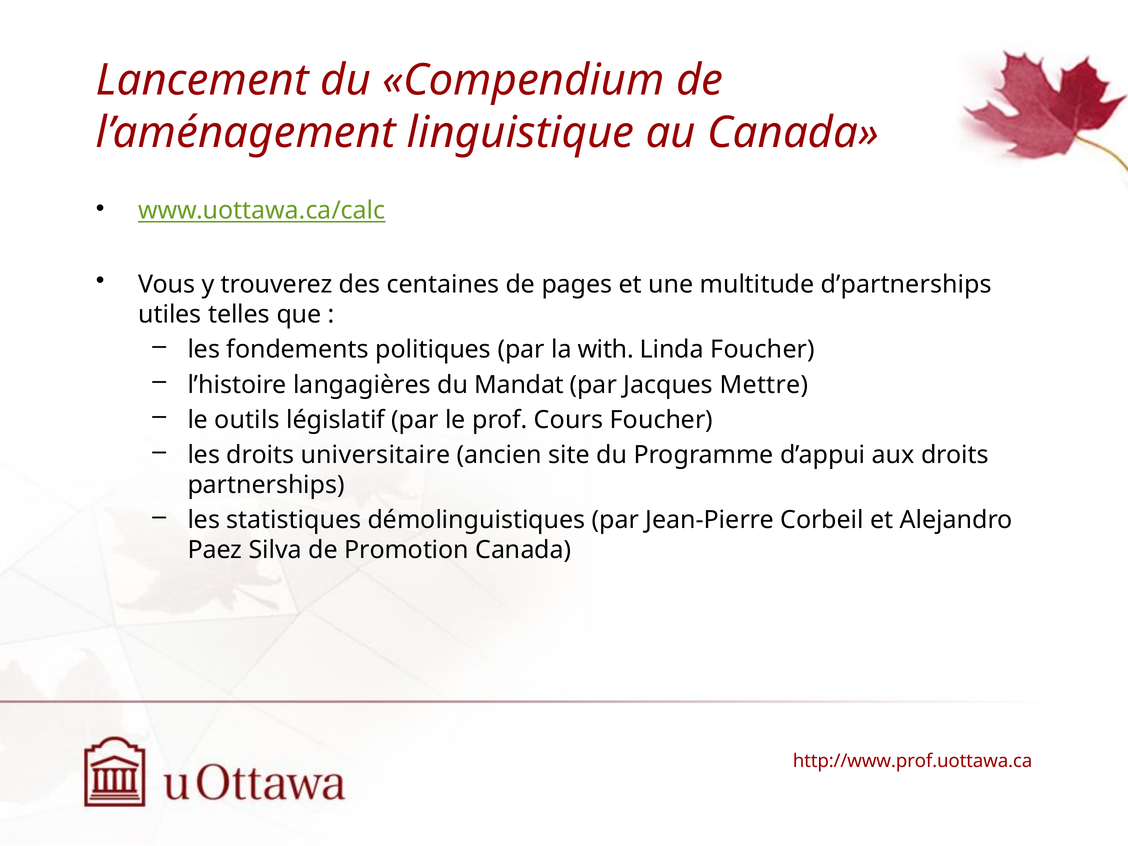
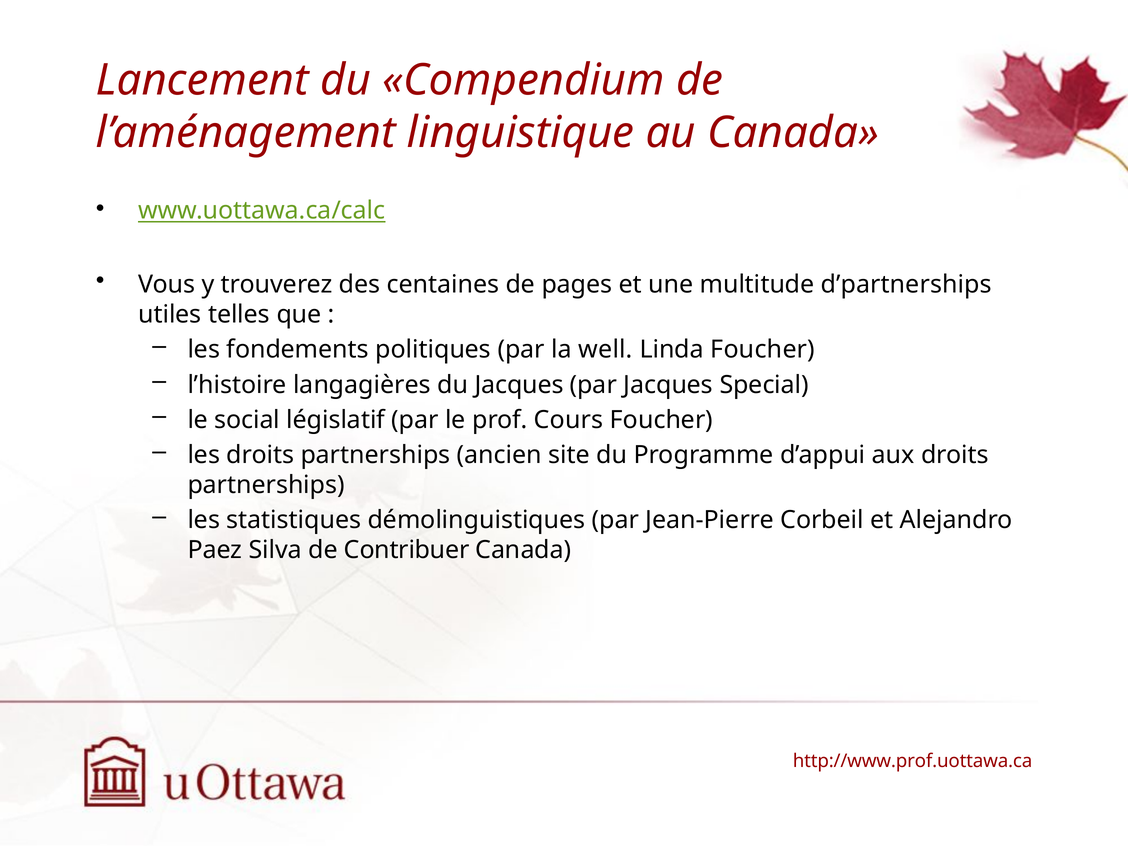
with: with -> well
du Mandat: Mandat -> Jacques
Mettre: Mettre -> Special
outils: outils -> social
les droits universitaire: universitaire -> partnerships
Promotion: Promotion -> Contribuer
